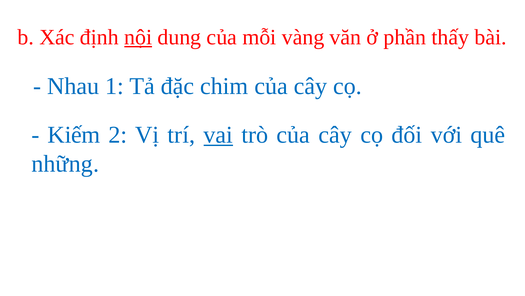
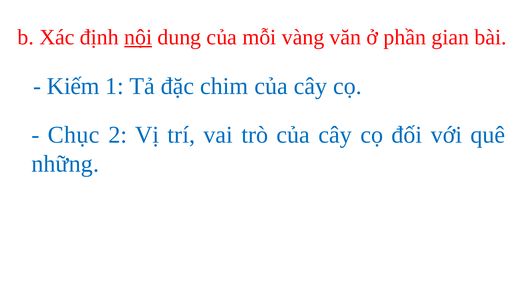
thấy: thấy -> gian
Nhau: Nhau -> Kiếm
Kiếm: Kiếm -> Chục
vai underline: present -> none
